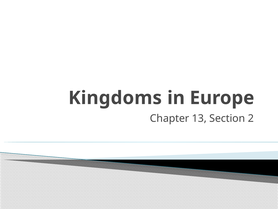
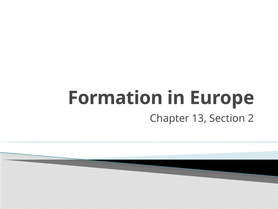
Kingdoms: Kingdoms -> Formation
